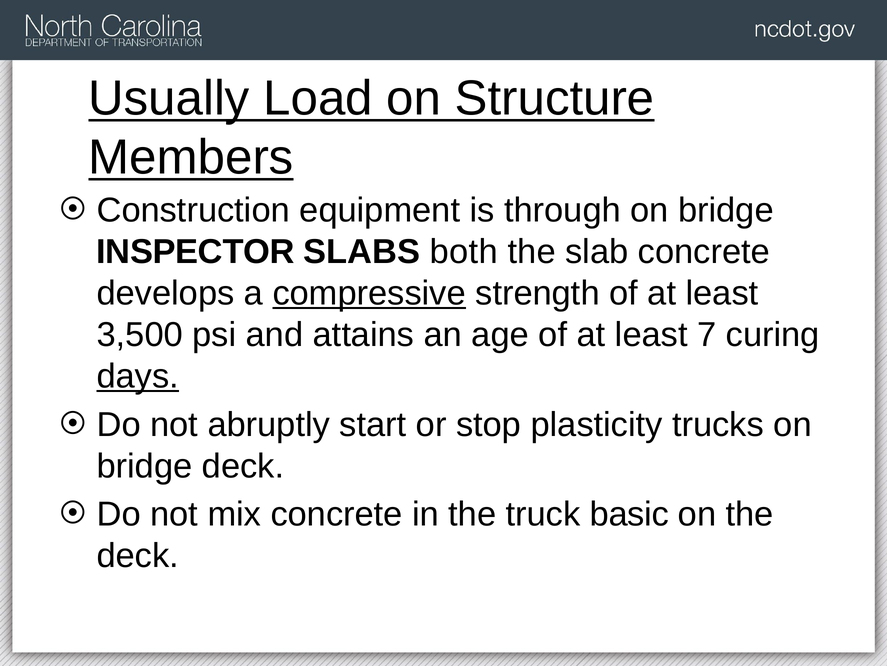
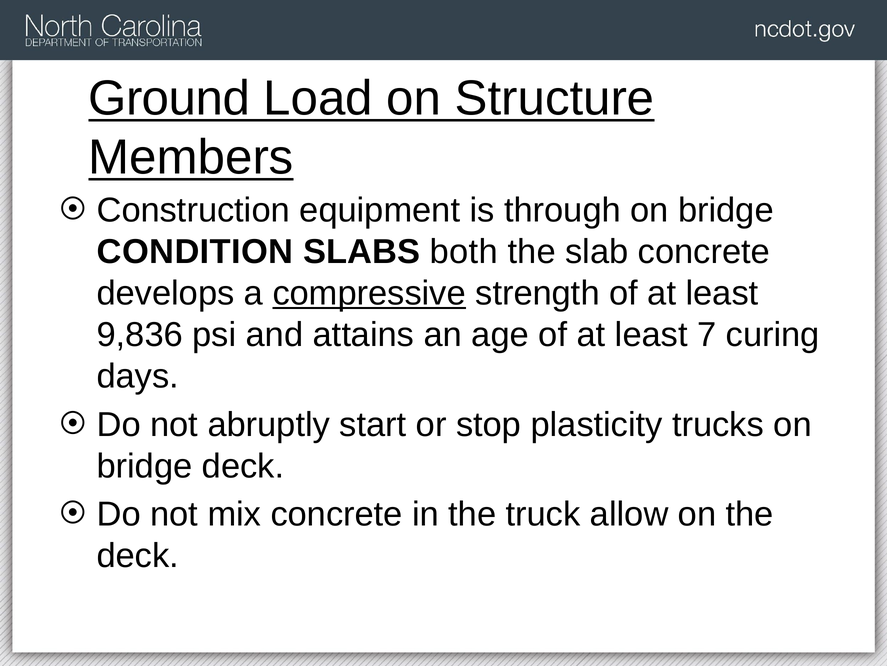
Usually: Usually -> Ground
INSPECTOR: INSPECTOR -> CONDITION
3,500: 3,500 -> 9,836
days underline: present -> none
basic: basic -> allow
